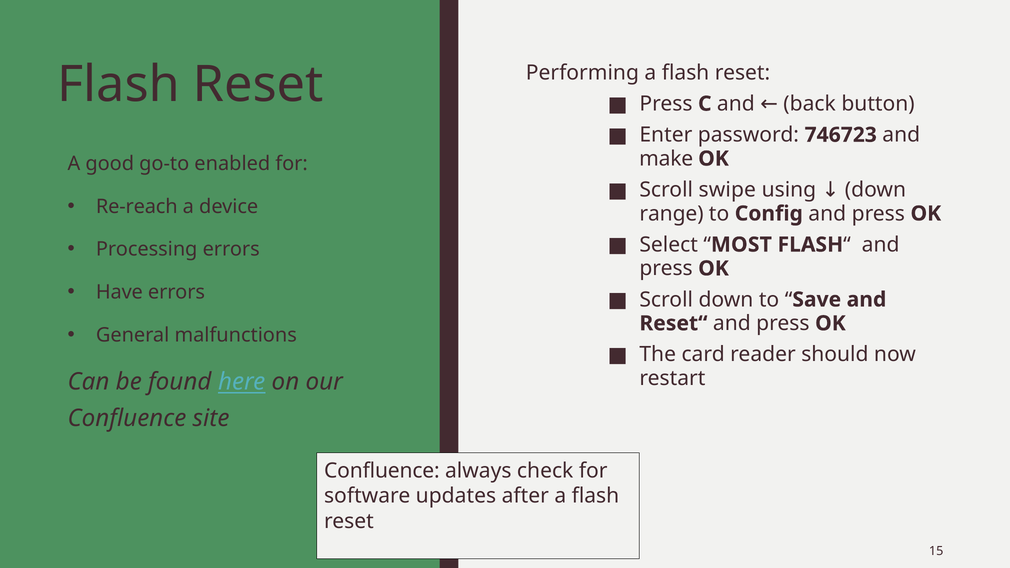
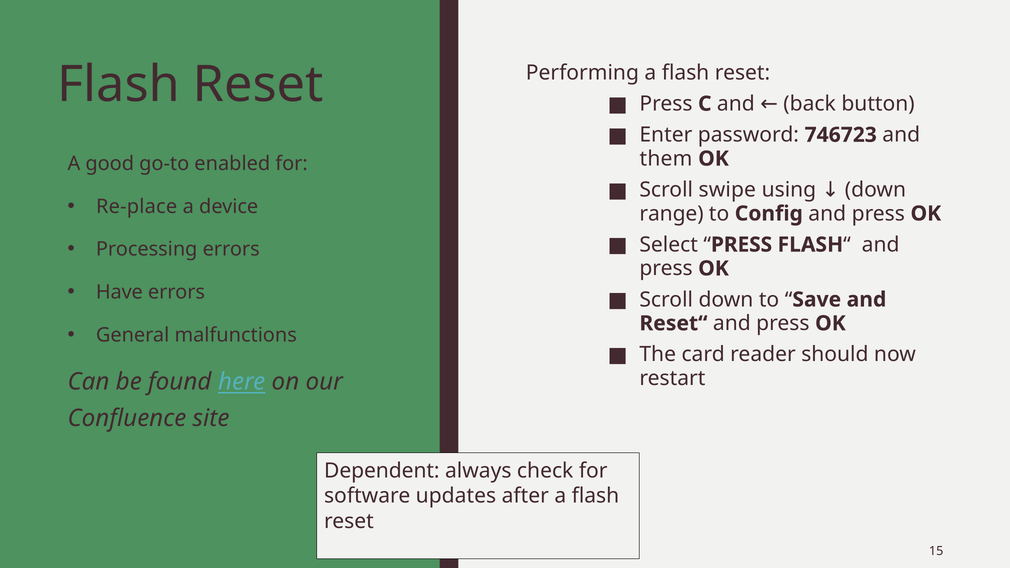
make: make -> them
Re-reach: Re-reach -> Re-place
MOST at (741, 245): MOST -> PRESS
Confluence at (382, 471): Confluence -> Dependent
